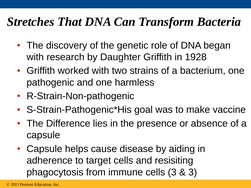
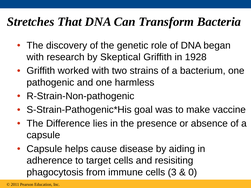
Daughter: Daughter -> Skeptical
3 at (193, 172): 3 -> 0
